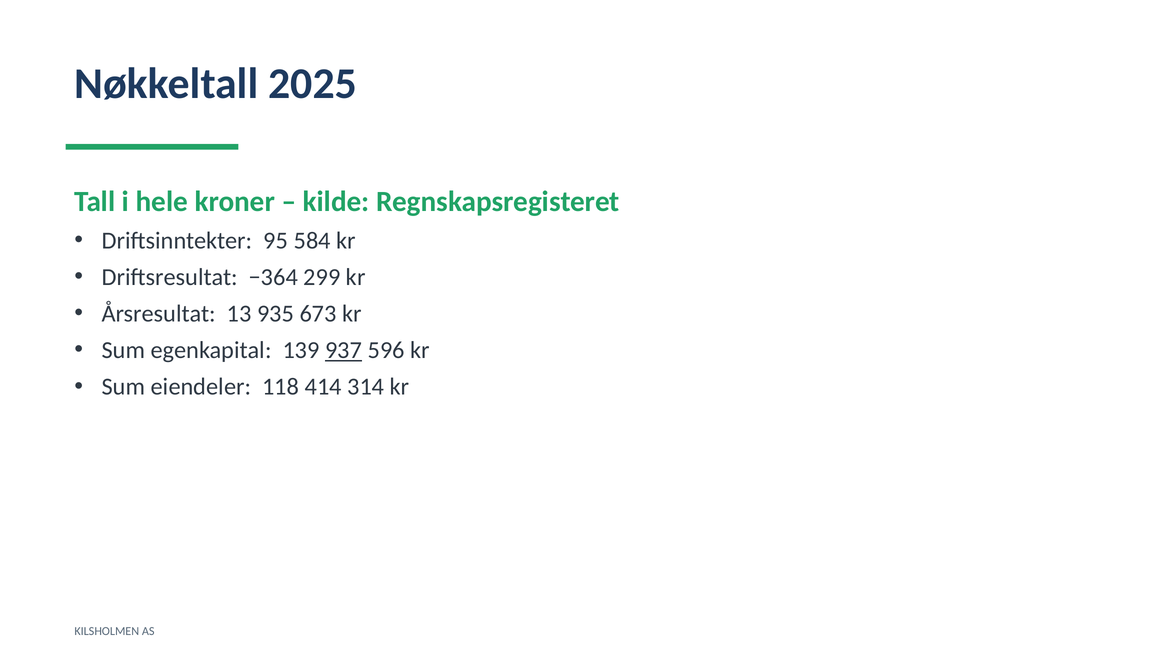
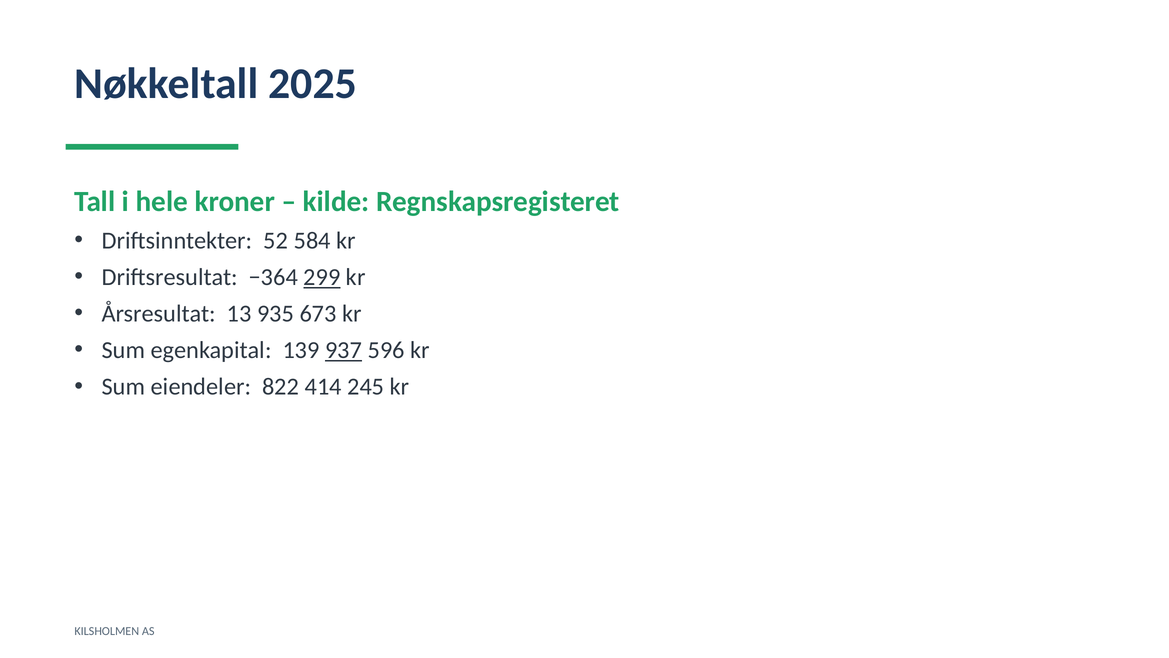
95: 95 -> 52
299 underline: none -> present
118: 118 -> 822
314: 314 -> 245
